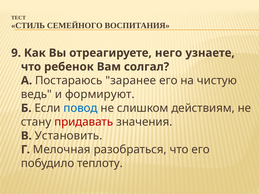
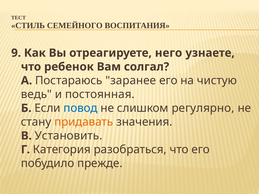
формируют: формируют -> постоянная
действиям: действиям -> регулярно
придавать colour: red -> orange
Мелочная: Мелочная -> Категория
теплоту: теплоту -> прежде
